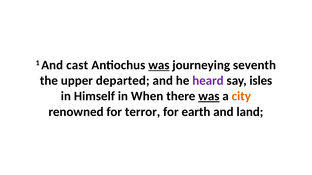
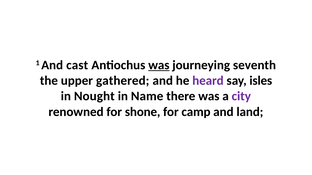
departed: departed -> gathered
Himself: Himself -> Nought
When: When -> Name
was at (209, 96) underline: present -> none
city colour: orange -> purple
terror: terror -> shone
earth: earth -> camp
